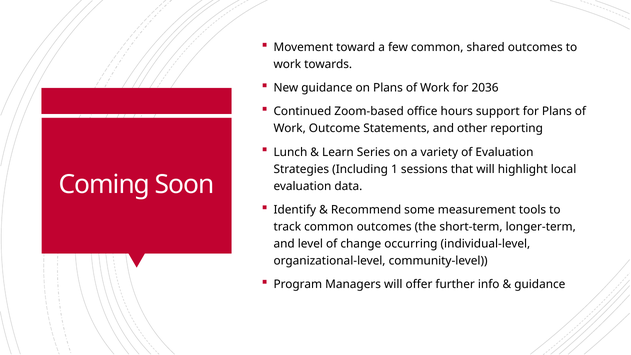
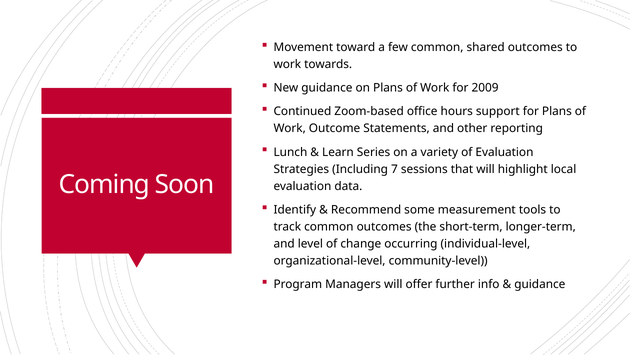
2036: 2036 -> 2009
1: 1 -> 7
